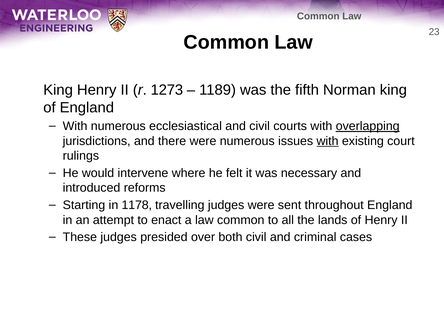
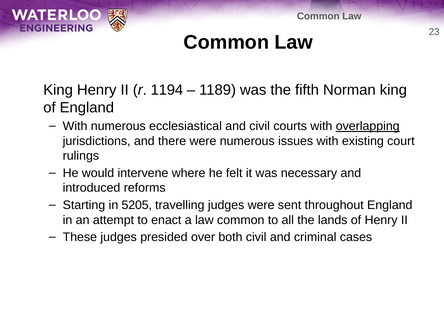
1273: 1273 -> 1194
with at (328, 141) underline: present -> none
1178: 1178 -> 5205
